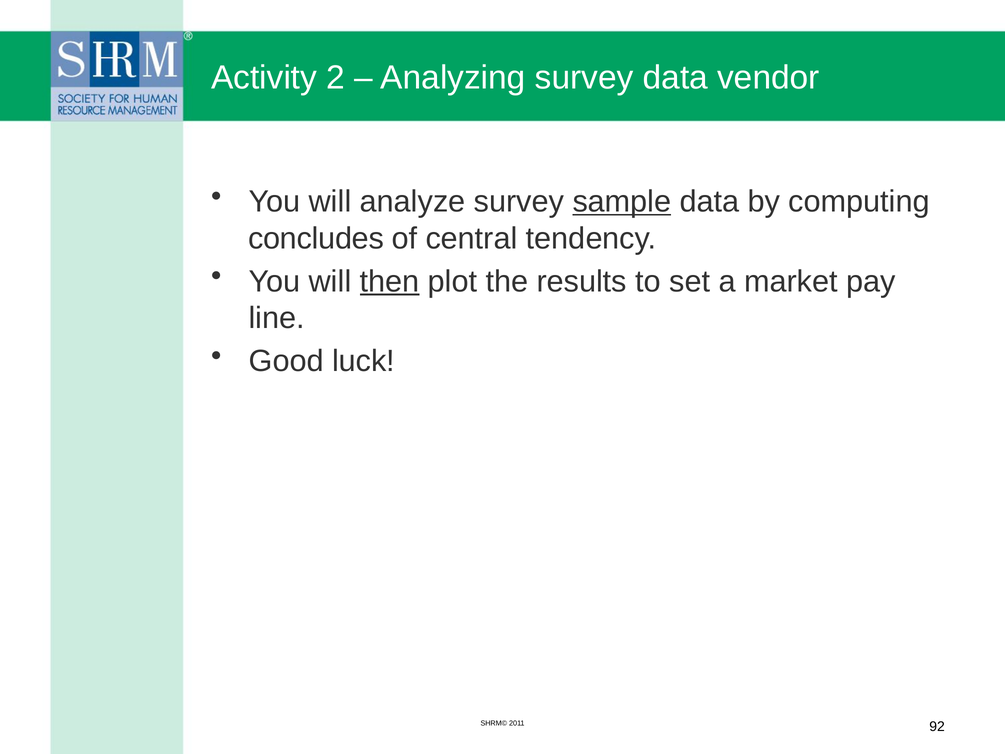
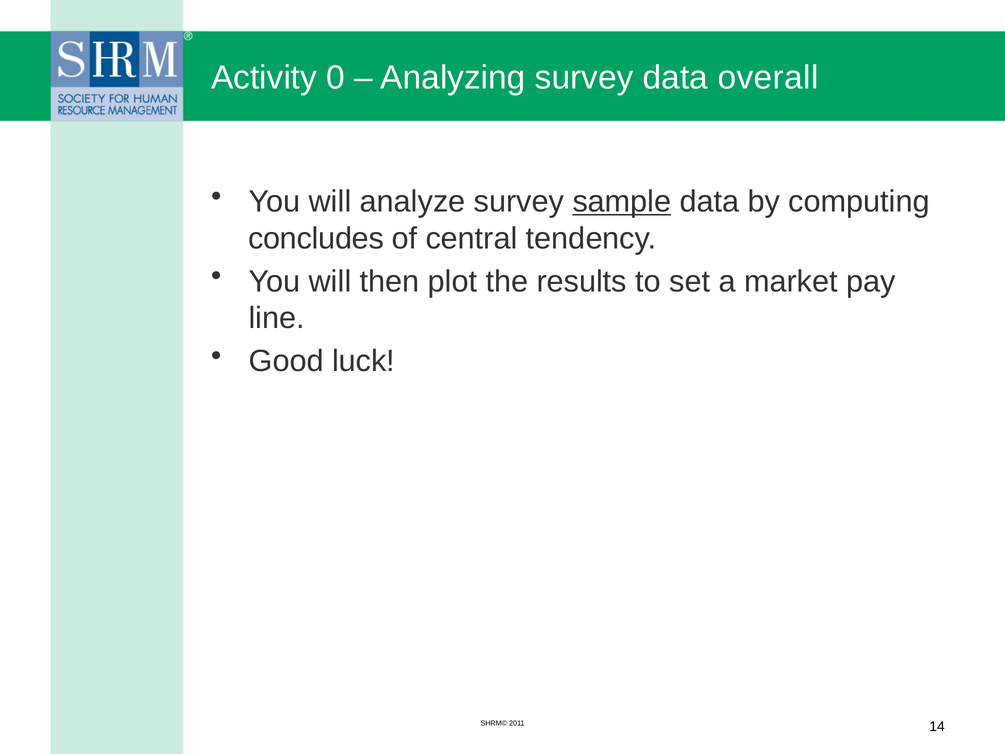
2: 2 -> 0
vendor: vendor -> overall
then underline: present -> none
92: 92 -> 14
